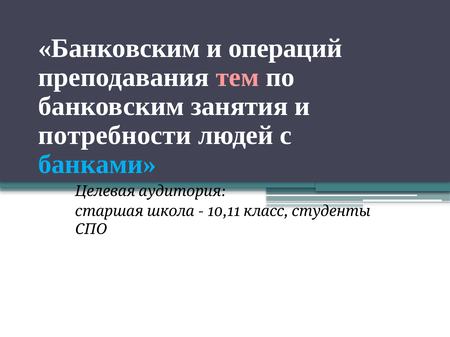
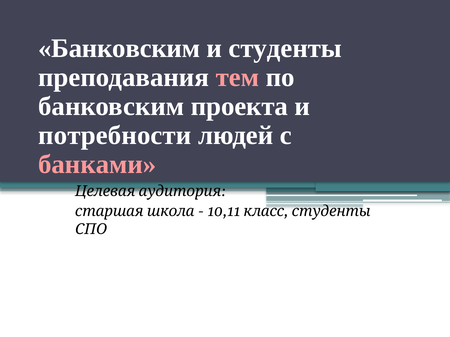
и операций: операций -> студенты
занятия: занятия -> проекта
банками colour: light blue -> pink
